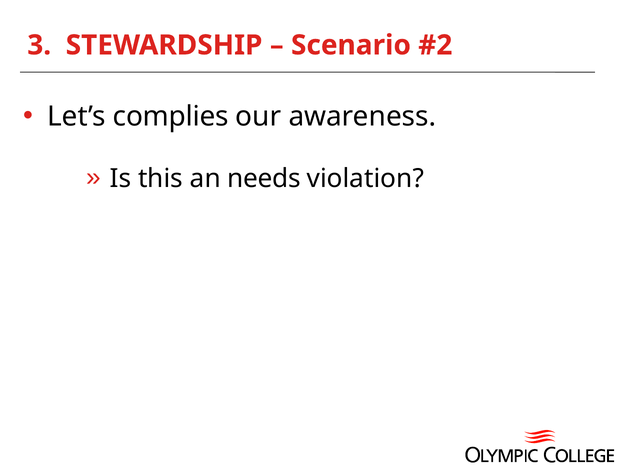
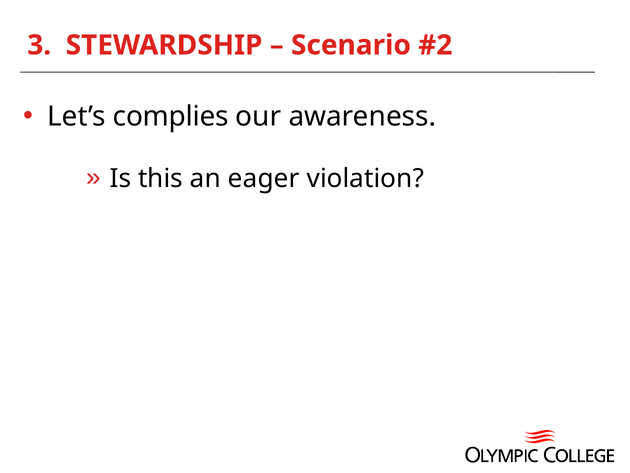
needs: needs -> eager
